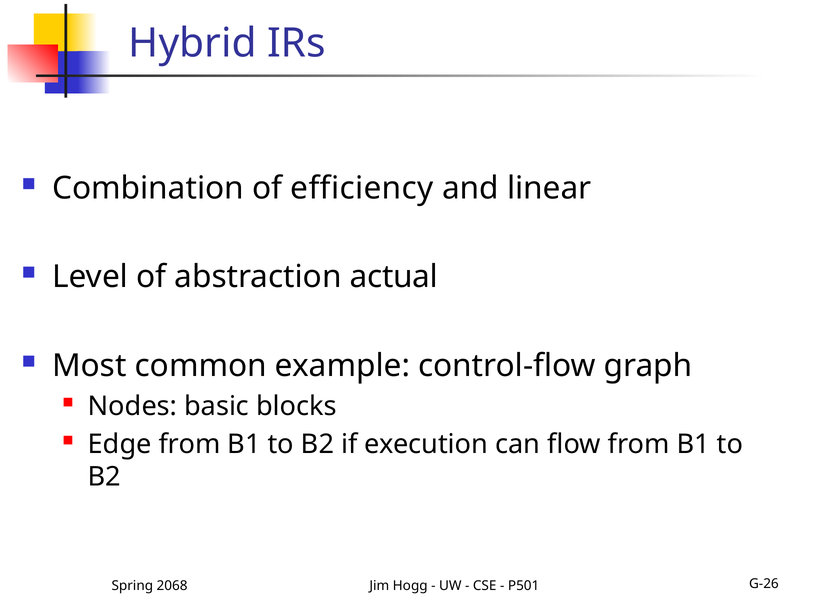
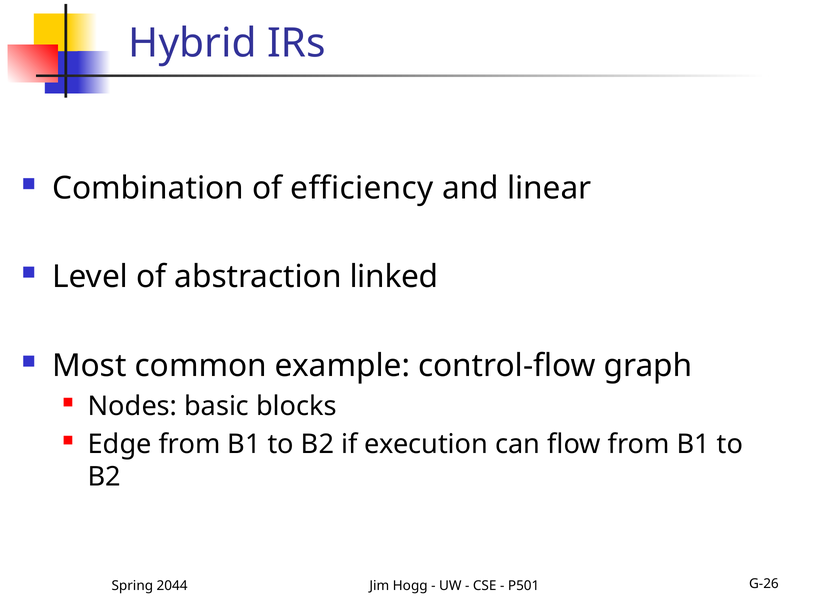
actual: actual -> linked
2068: 2068 -> 2044
